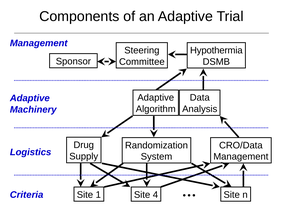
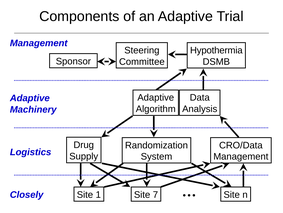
Criteria: Criteria -> Closely
4: 4 -> 7
